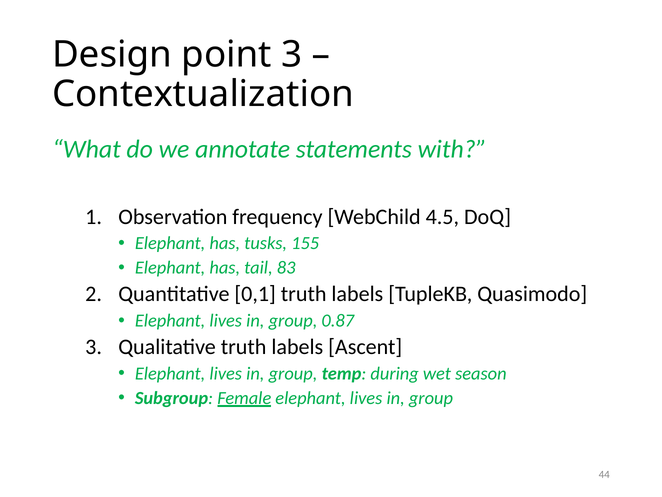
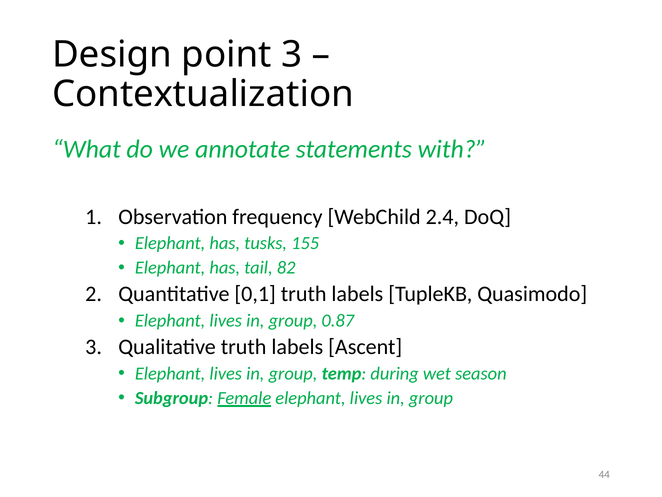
4.5: 4.5 -> 2.4
83: 83 -> 82
